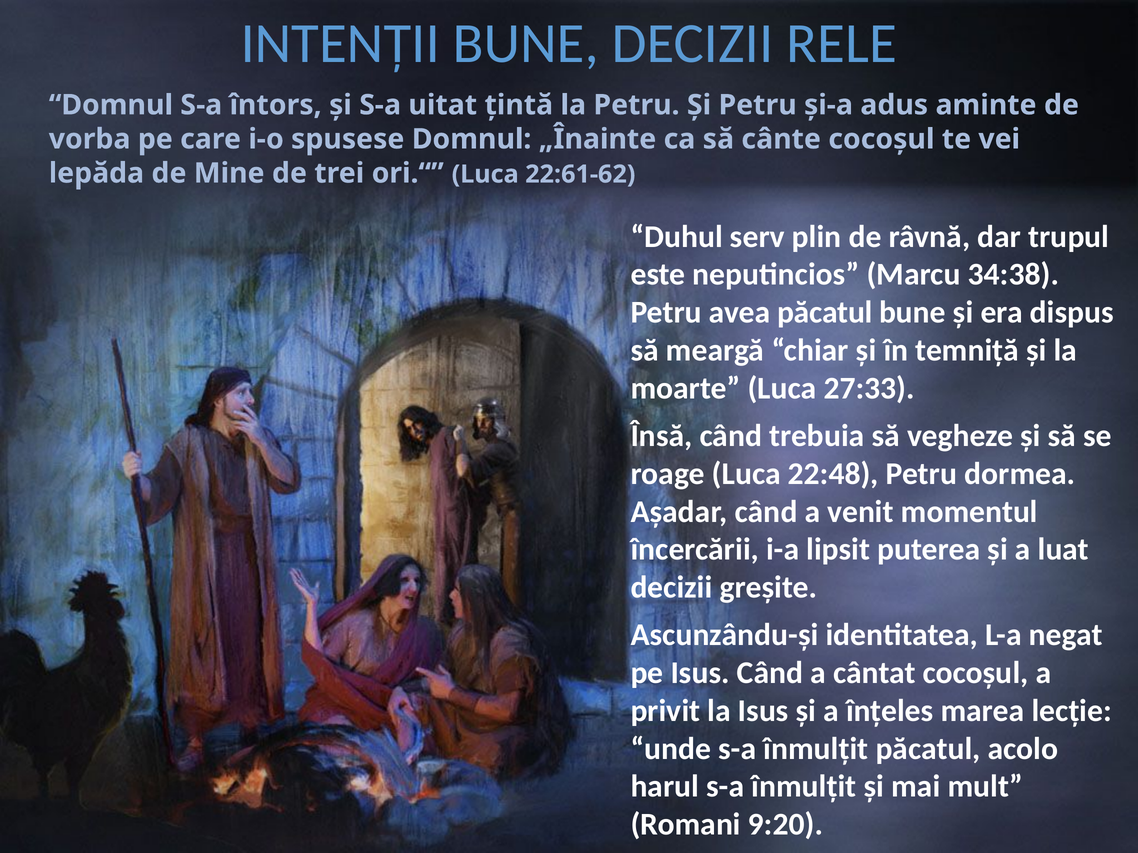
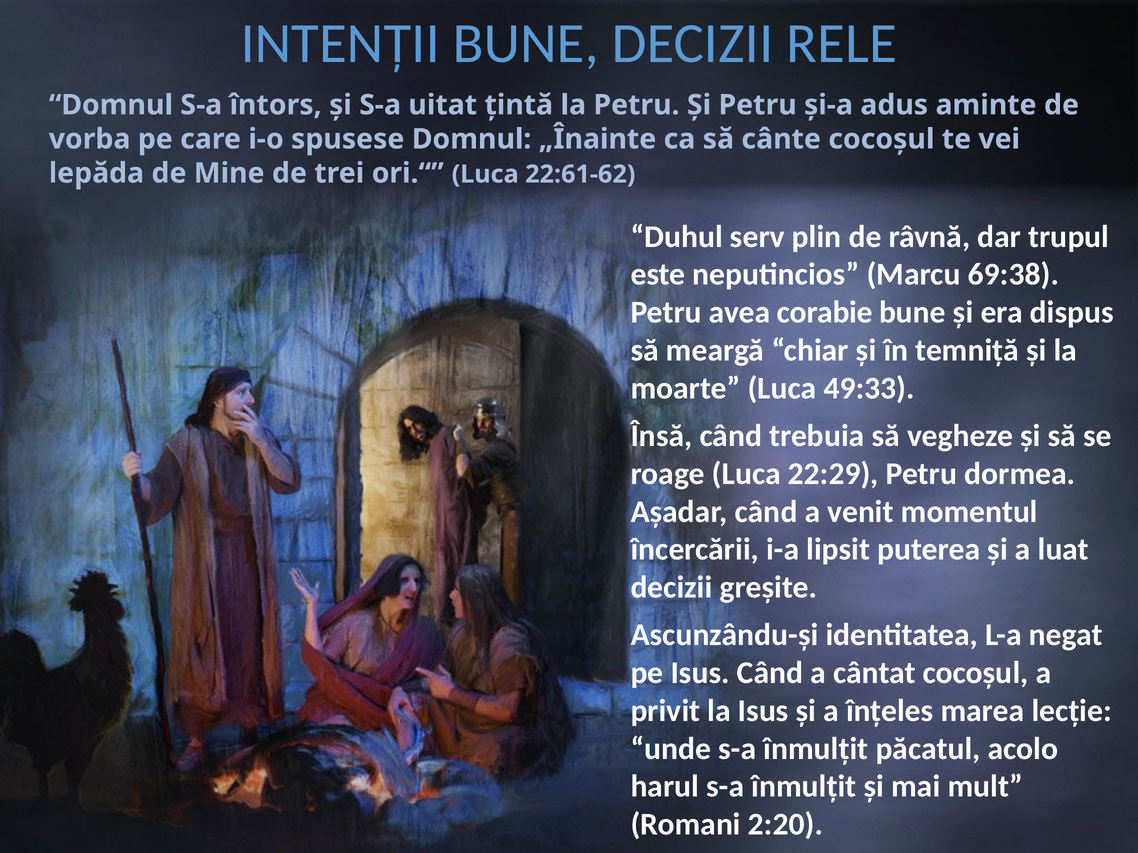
34:38: 34:38 -> 69:38
avea păcatul: păcatul -> corabie
27:33: 27:33 -> 49:33
22:48: 22:48 -> 22:29
9:20: 9:20 -> 2:20
